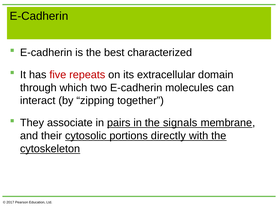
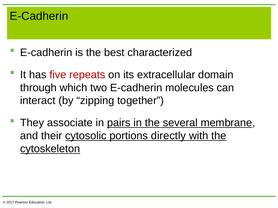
signals: signals -> several
